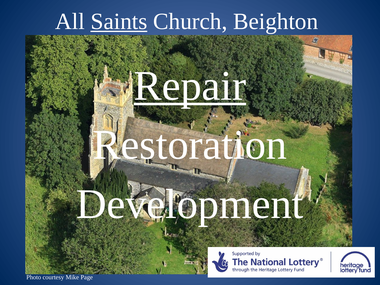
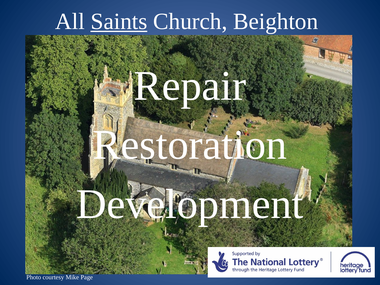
Repair underline: present -> none
